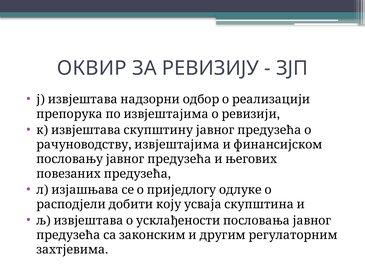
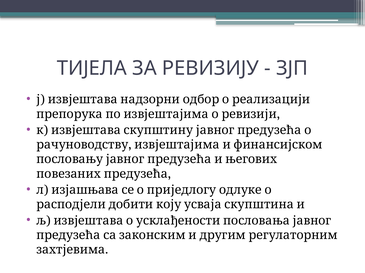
ОКВИР: ОКВИР -> ТИЈЕЛА
